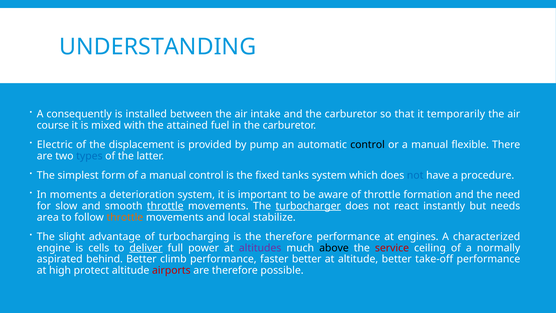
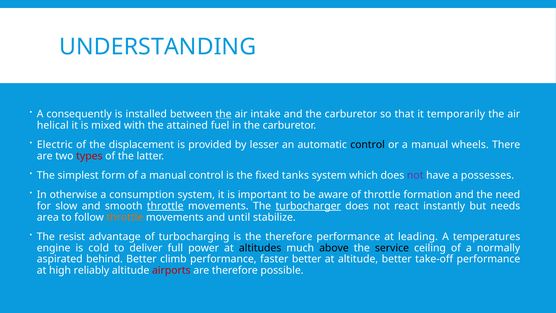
the at (224, 114) underline: none -> present
course: course -> helical
pump: pump -> lesser
flexible: flexible -> wheels
types colour: blue -> red
not at (415, 175) colour: blue -> purple
procedure: procedure -> possesses
moments: moments -> otherwise
deterioration: deterioration -> consumption
local: local -> until
slight: slight -> resist
engines: engines -> leading
characterized: characterized -> temperatures
cells: cells -> cold
deliver underline: present -> none
altitudes colour: purple -> black
service colour: red -> black
protect: protect -> reliably
